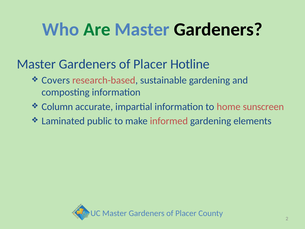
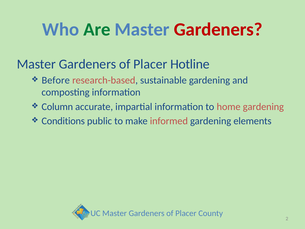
Gardeners at (218, 30) colour: black -> red
Covers: Covers -> Before
home sunscreen: sunscreen -> gardening
Laminated: Laminated -> Conditions
